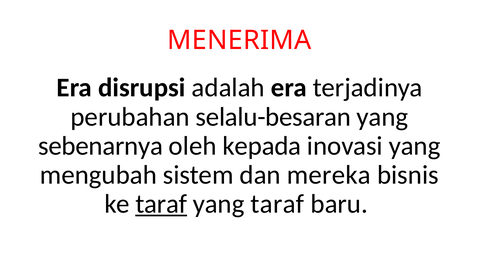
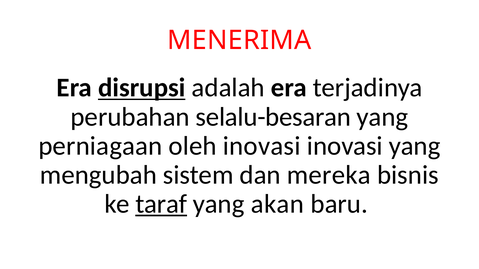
disrupsi underline: none -> present
sebenarnya: sebenarnya -> perniagaan
oleh kepada: kepada -> inovasi
yang taraf: taraf -> akan
